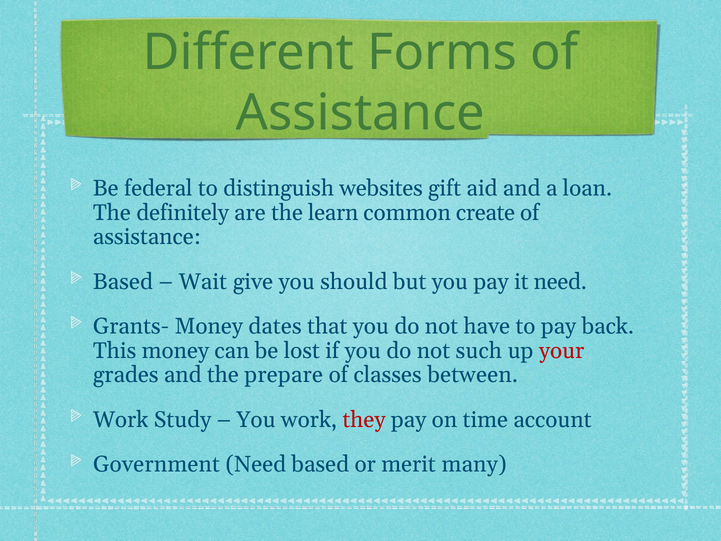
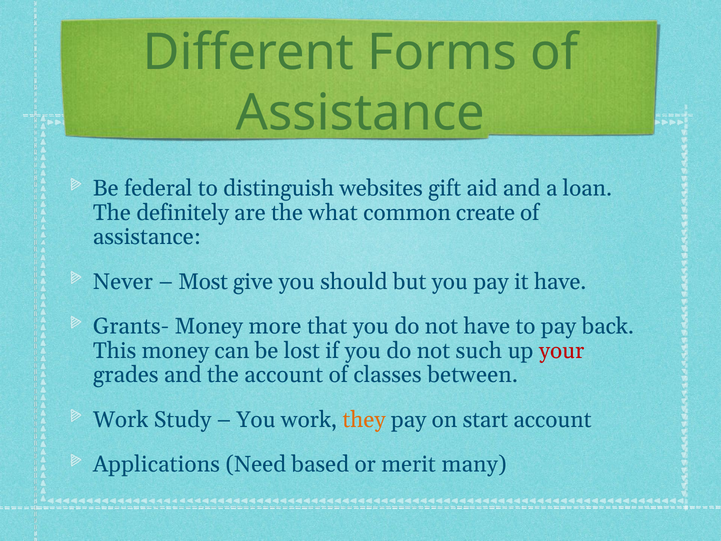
learn: learn -> what
Based at (123, 281): Based -> Never
Wait: Wait -> Most
it need: need -> have
dates: dates -> more
the prepare: prepare -> account
they colour: red -> orange
time: time -> start
Government: Government -> Applications
